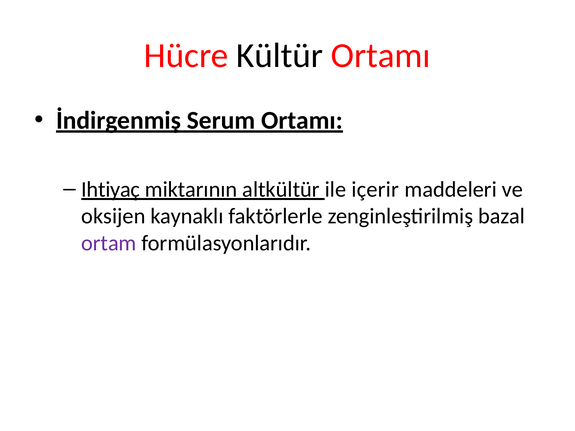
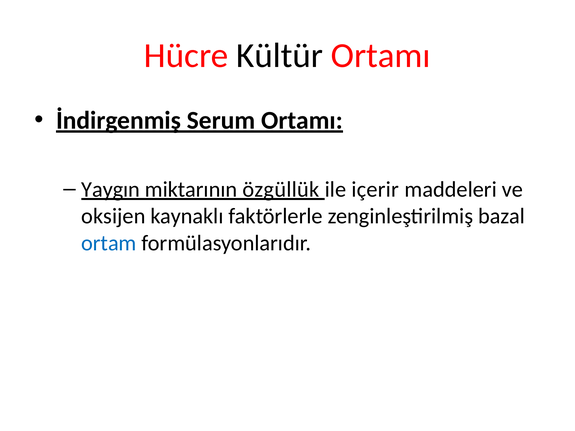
Ihtiyaç: Ihtiyaç -> Yaygın
altkültür: altkültür -> özgüllük
ortam colour: purple -> blue
